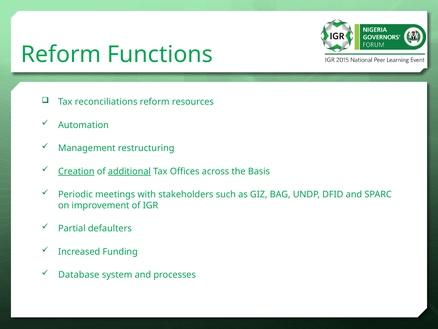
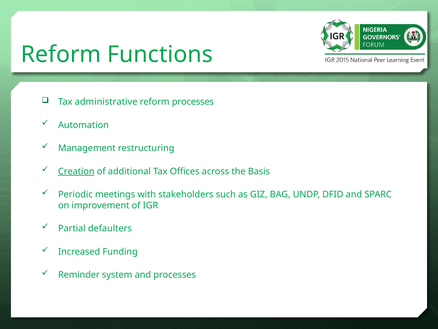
reconciliations: reconciliations -> administrative
reform resources: resources -> processes
additional underline: present -> none
Database: Database -> Reminder
